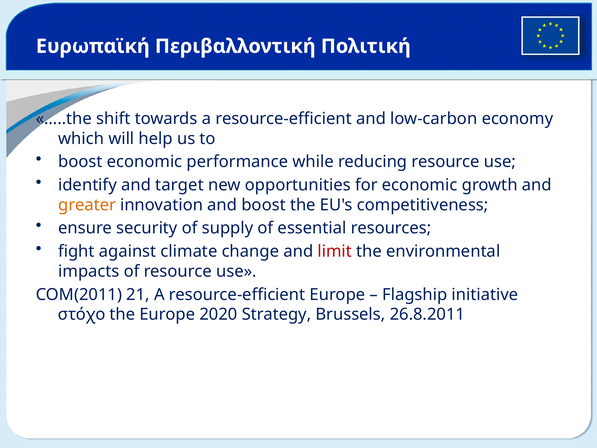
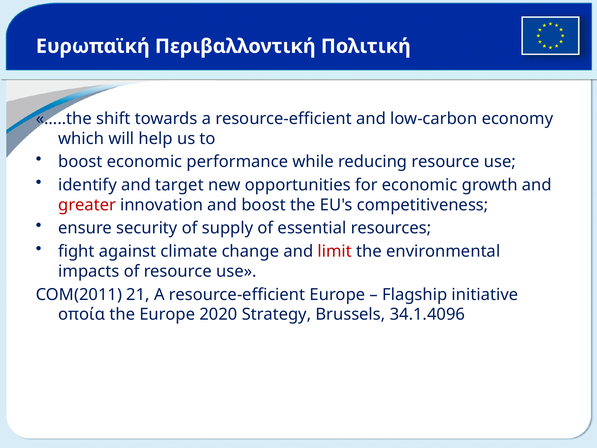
greater colour: orange -> red
στόχο: στόχο -> οποία
26.8.2011: 26.8.2011 -> 34.1.4096
